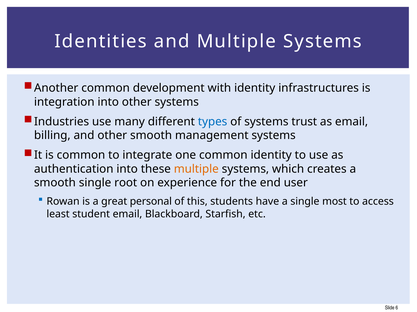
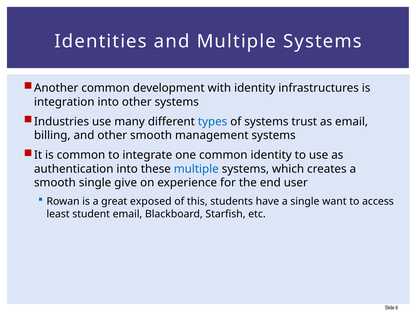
multiple at (196, 169) colour: orange -> blue
root: root -> give
personal: personal -> exposed
most: most -> want
